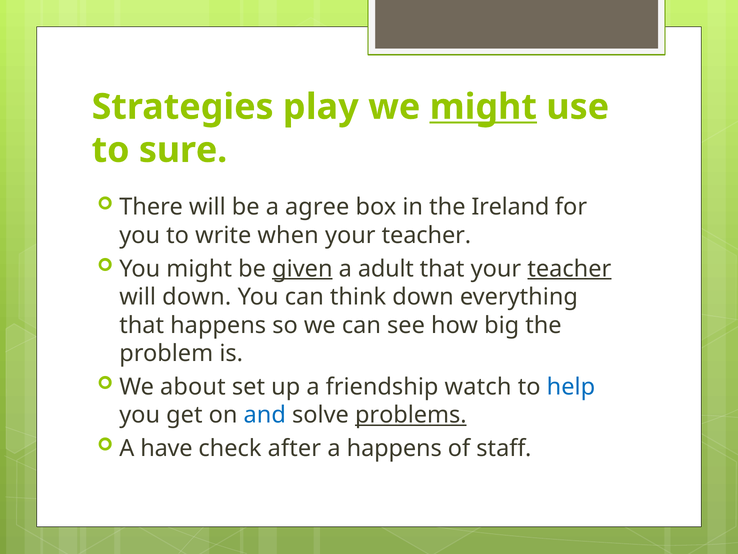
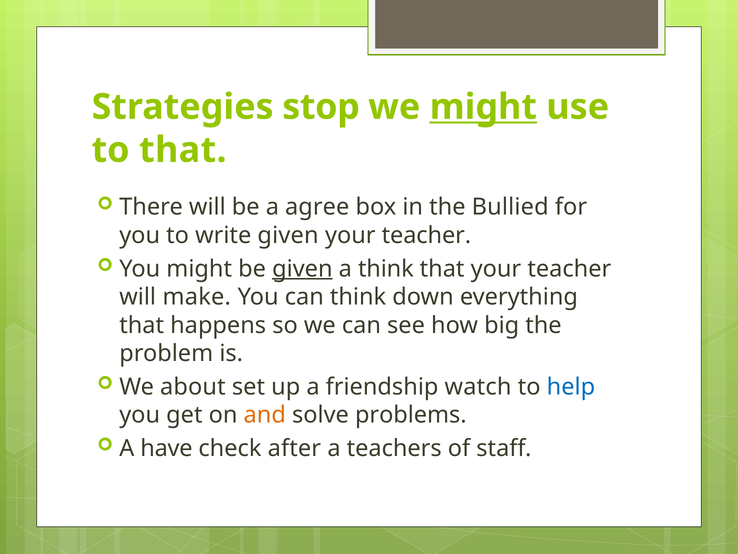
play: play -> stop
to sure: sure -> that
Ireland: Ireland -> Bullied
write when: when -> given
a adult: adult -> think
teacher at (569, 268) underline: present -> none
will down: down -> make
and colour: blue -> orange
problems underline: present -> none
a happens: happens -> teachers
